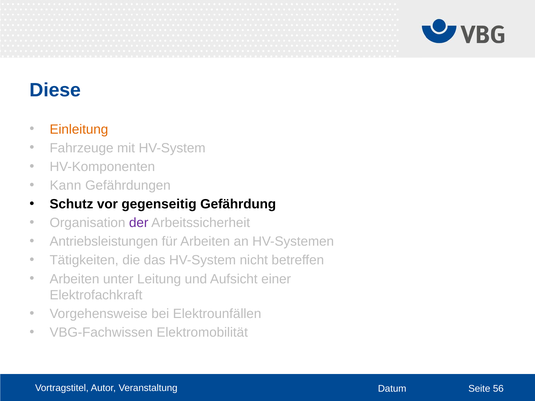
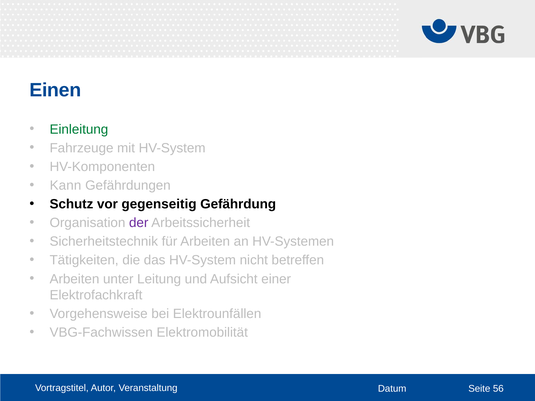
Diese: Diese -> Einen
Einleitung colour: orange -> green
Antriebsleistungen: Antriebsleistungen -> Sicherheitstechnik
